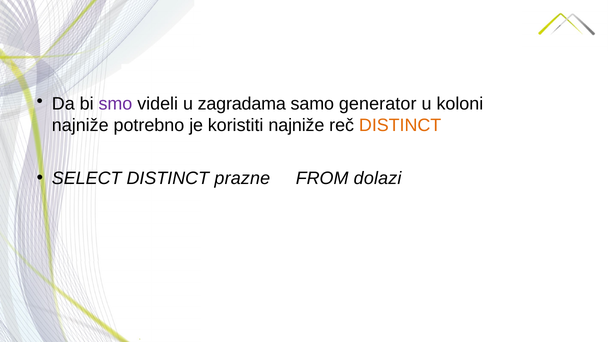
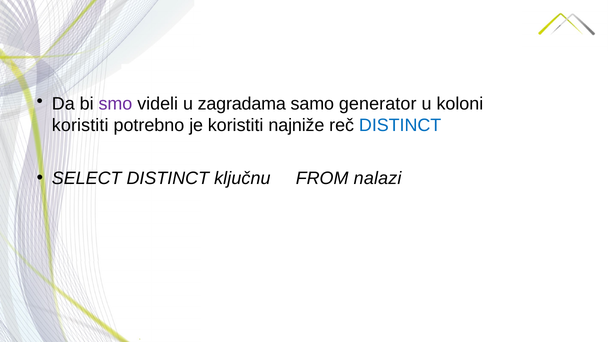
najniže at (80, 125): najniže -> koristiti
DISTINCT at (400, 125) colour: orange -> blue
prazne: prazne -> ključnu
dolazi: dolazi -> nalazi
